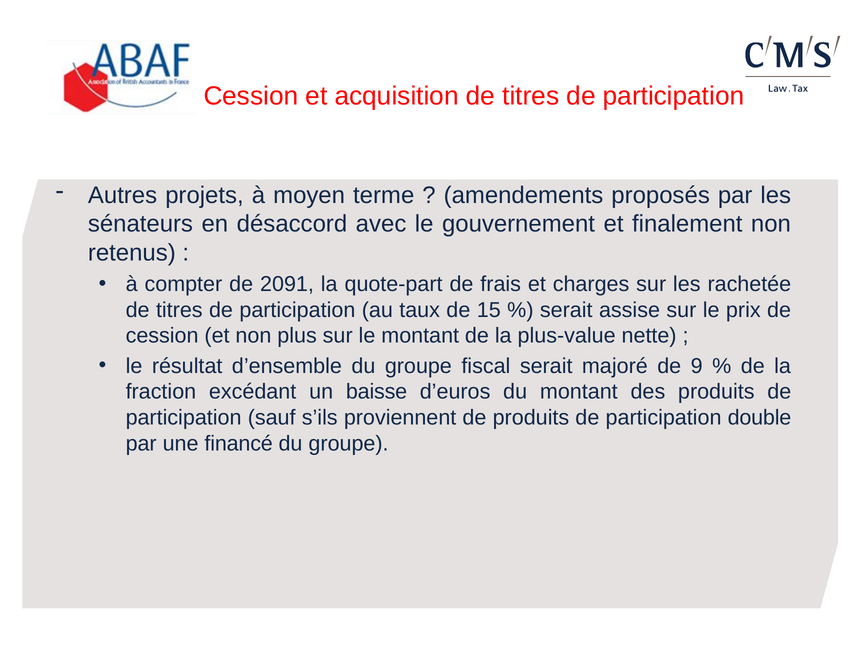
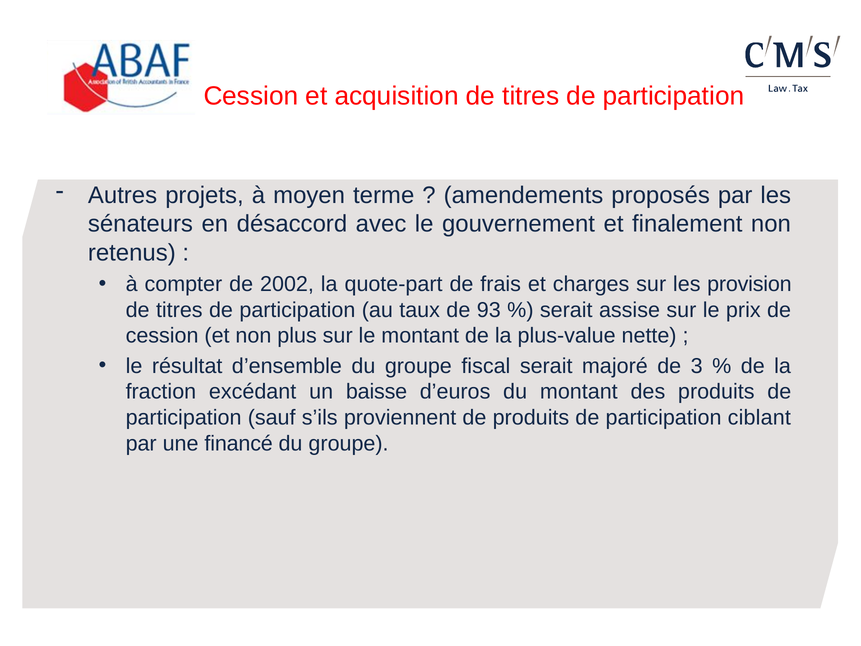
2091: 2091 -> 2002
rachetée: rachetée -> provision
15: 15 -> 93
9: 9 -> 3
double: double -> ciblant
